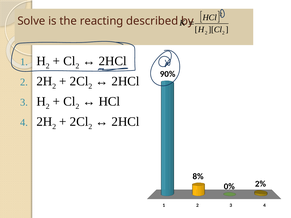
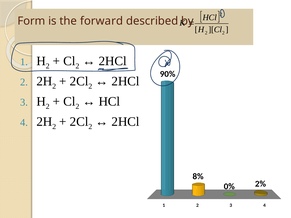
Solve: Solve -> Form
reacting: reacting -> forward
